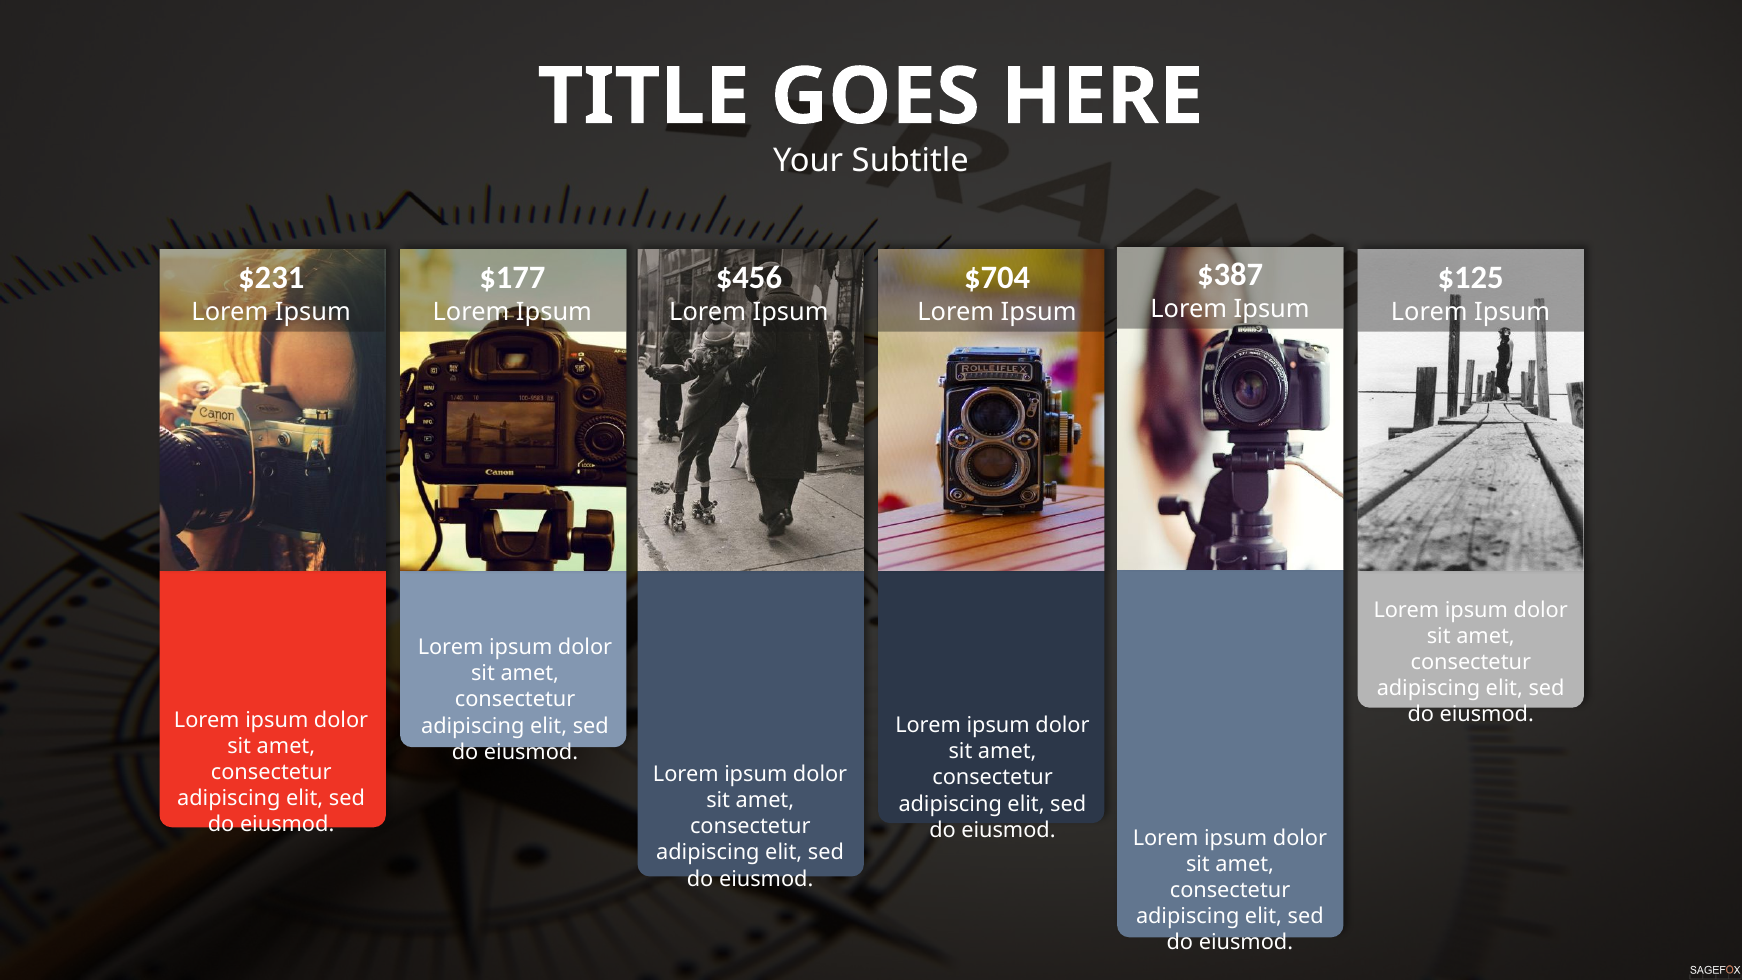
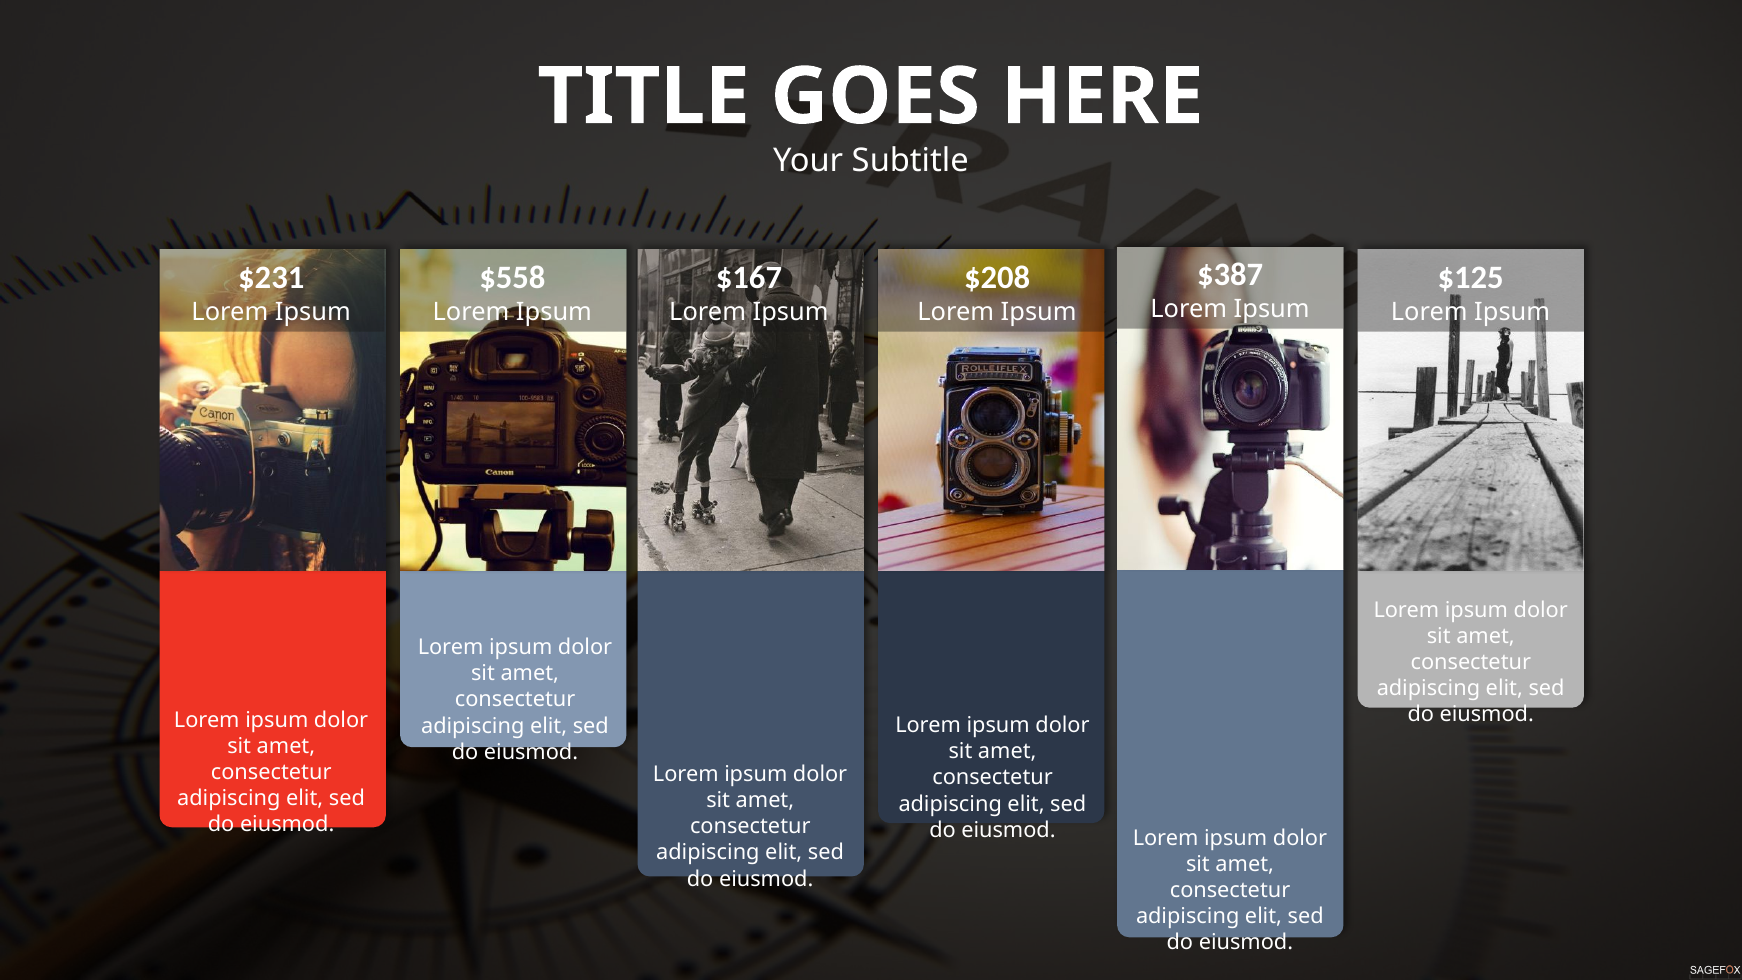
$177: $177 -> $558
$456: $456 -> $167
$704: $704 -> $208
